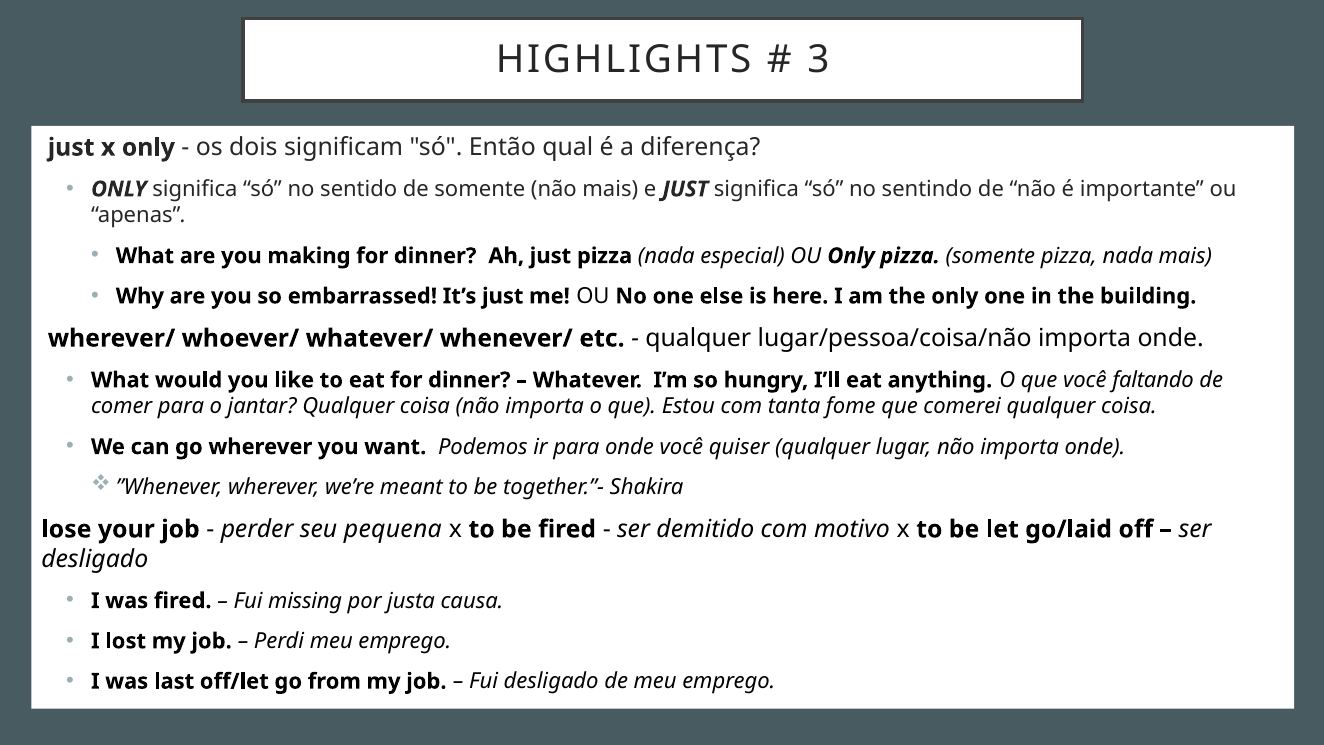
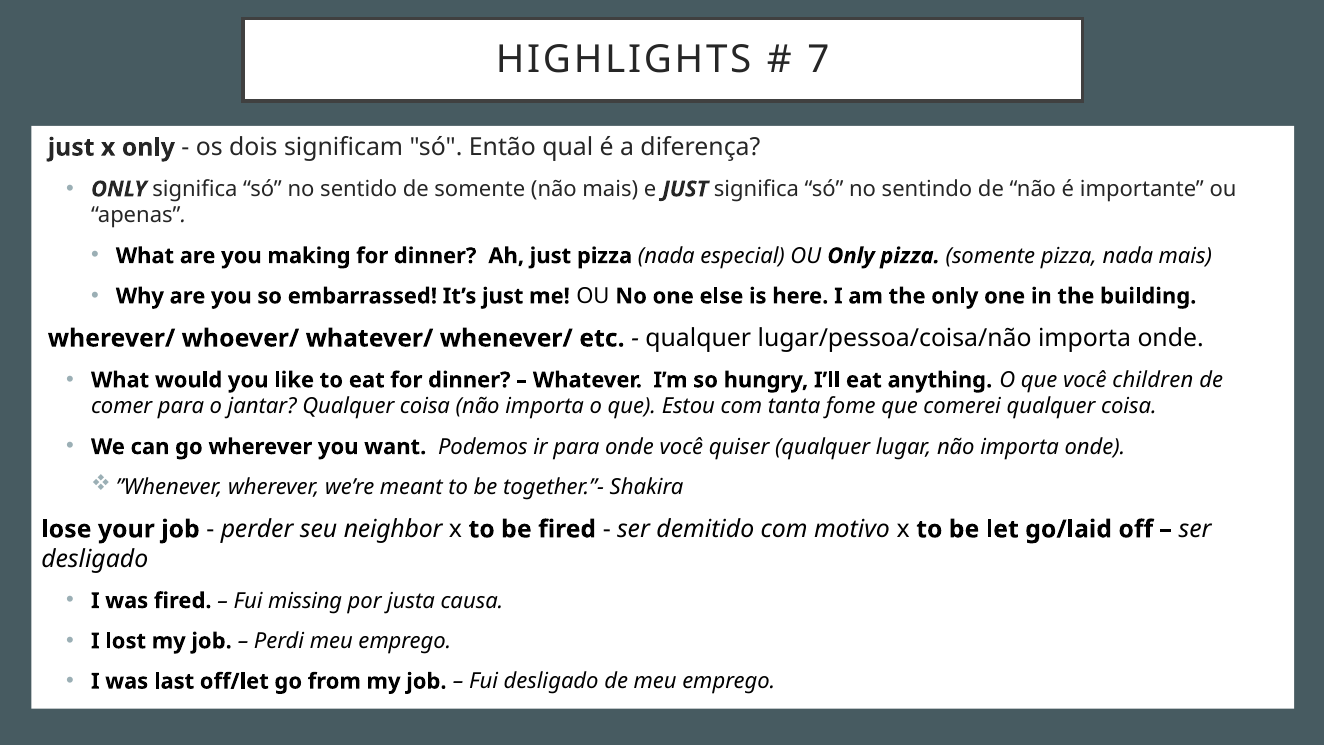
3: 3 -> 7
faltando: faltando -> children
pequena: pequena -> neighbor
